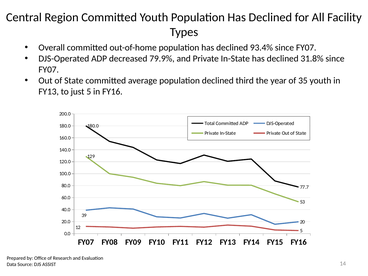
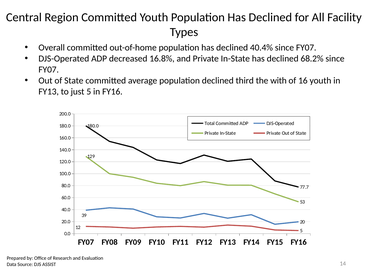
93.4%: 93.4% -> 40.4%
79.9%: 79.9% -> 16.8%
31.8%: 31.8% -> 68.2%
year: year -> with
35: 35 -> 16
